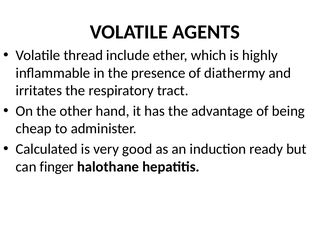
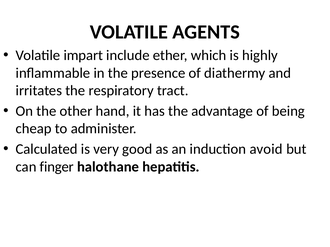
thread: thread -> impart
ready: ready -> avoid
